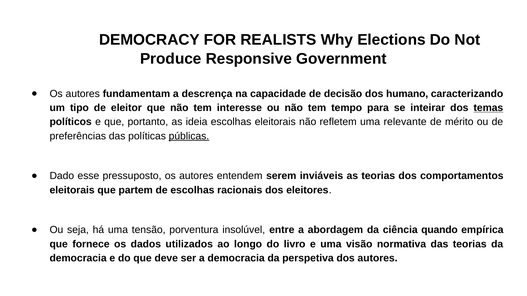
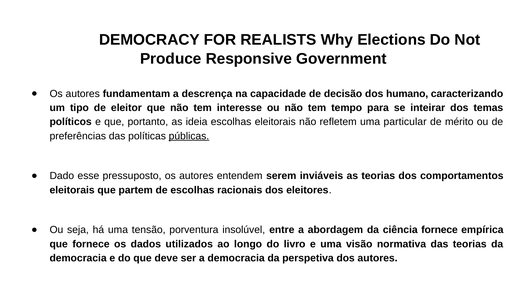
temas underline: present -> none
relevante: relevante -> particular
ciência quando: quando -> fornece
